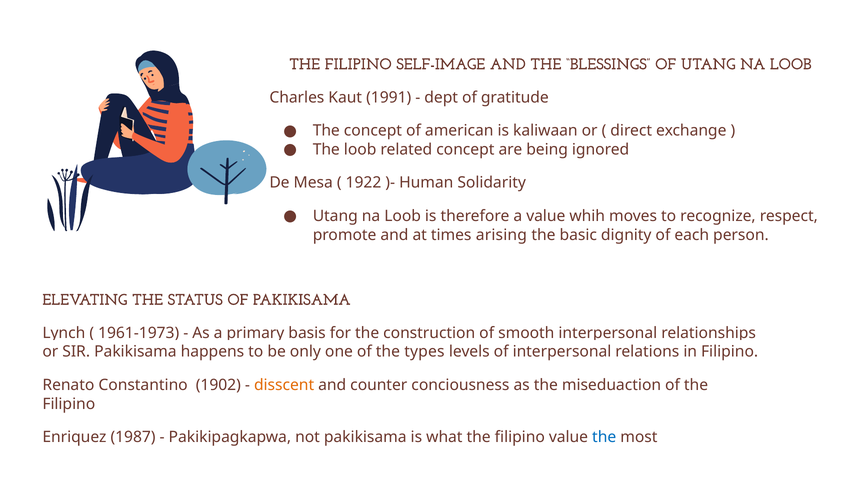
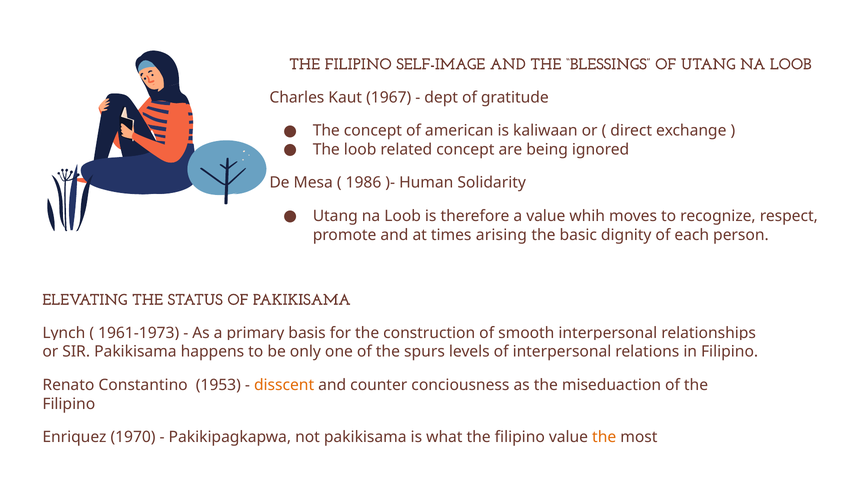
1991: 1991 -> 1967
1922: 1922 -> 1986
types: types -> spurs
1902: 1902 -> 1953
1987: 1987 -> 1970
the at (604, 437) colour: blue -> orange
